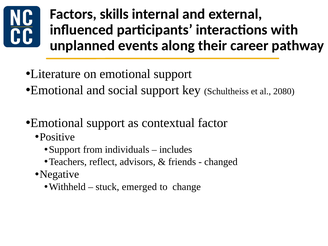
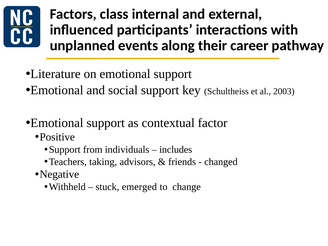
skills: skills -> class
2080: 2080 -> 2003
reflect: reflect -> taking
